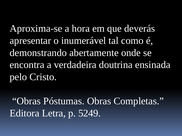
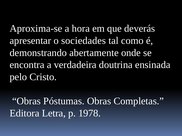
inumerável: inumerável -> sociedades
5249: 5249 -> 1978
